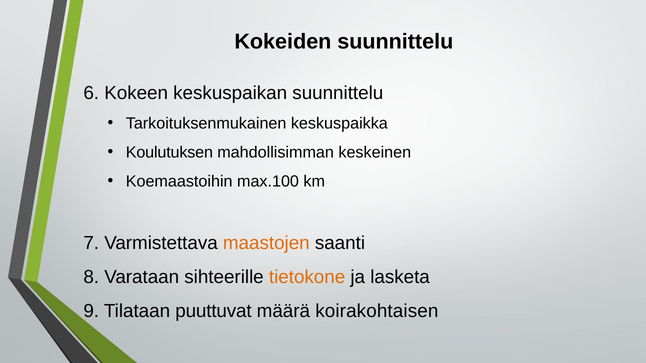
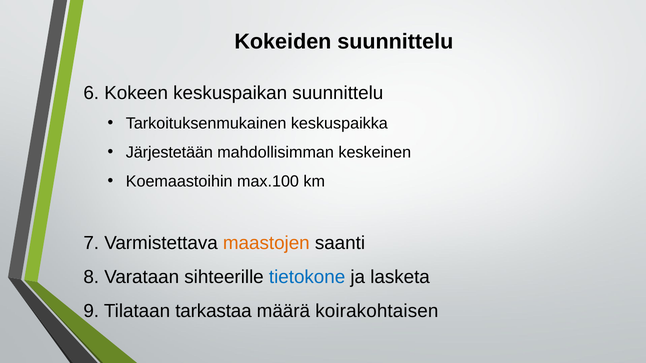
Koulutuksen: Koulutuksen -> Järjestetään
tietokone colour: orange -> blue
puuttuvat: puuttuvat -> tarkastaa
